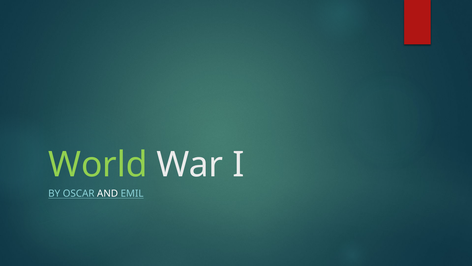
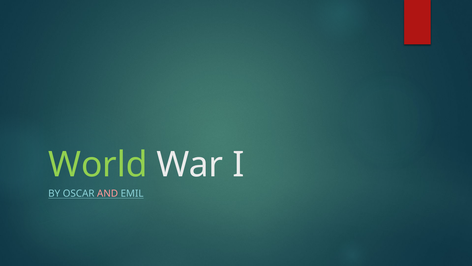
AND colour: white -> pink
